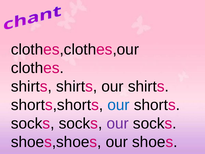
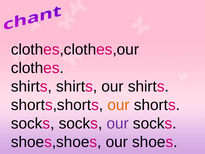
our at (118, 105) colour: blue -> orange
